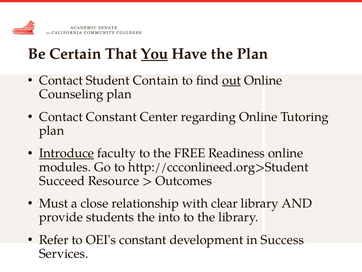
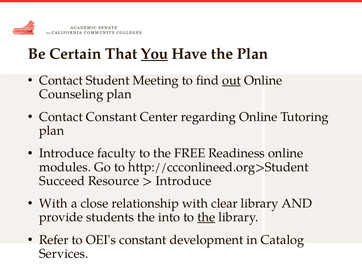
Contain: Contain -> Meeting
Introduce at (67, 153) underline: present -> none
Outcomes at (184, 181): Outcomes -> Introduce
Must at (54, 203): Must -> With
the at (206, 217) underline: none -> present
Success: Success -> Catalog
